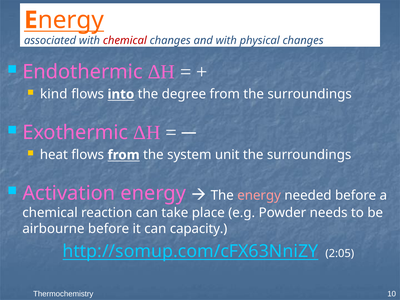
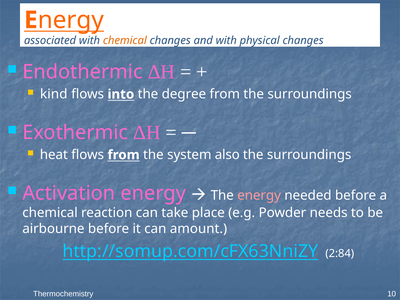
chemical at (125, 40) colour: red -> orange
unit: unit -> also
capacity: capacity -> amount
2:05: 2:05 -> 2:84
